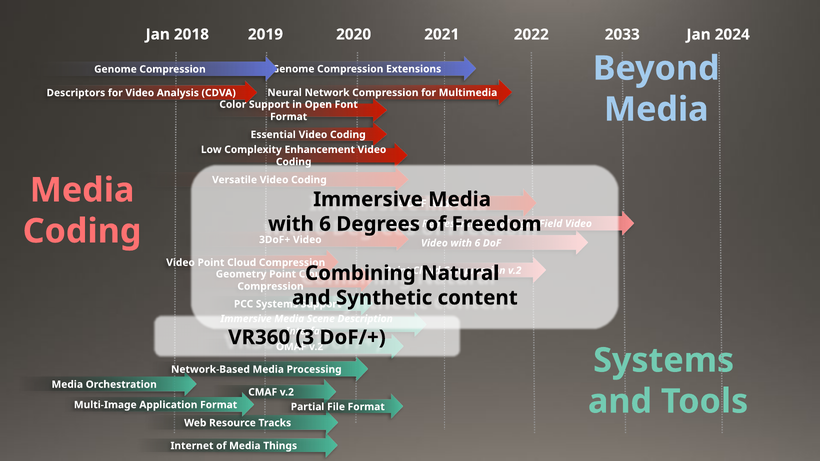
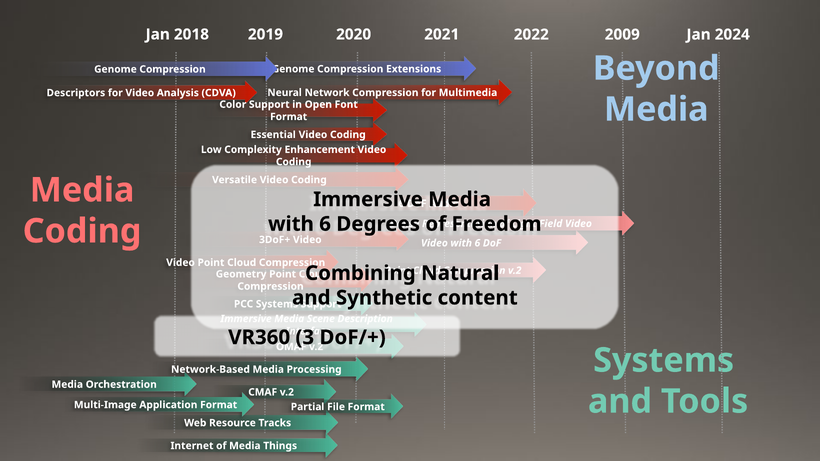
2033: 2033 -> 2009
